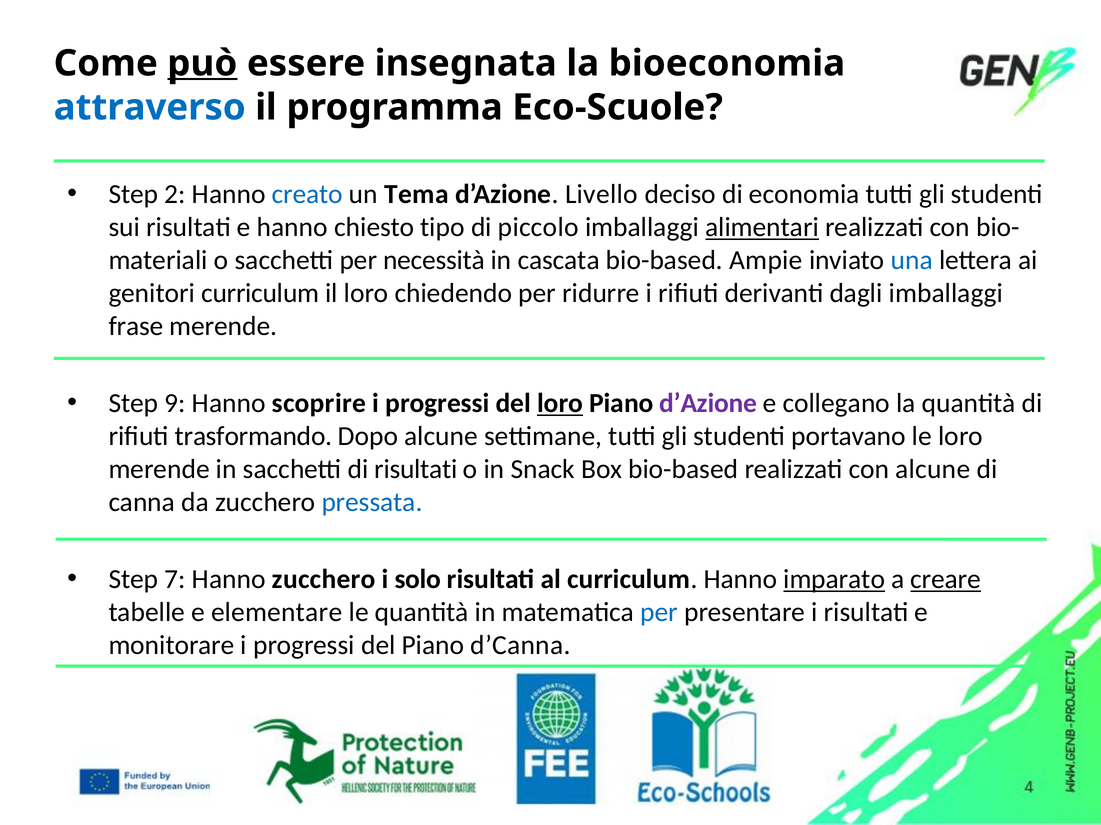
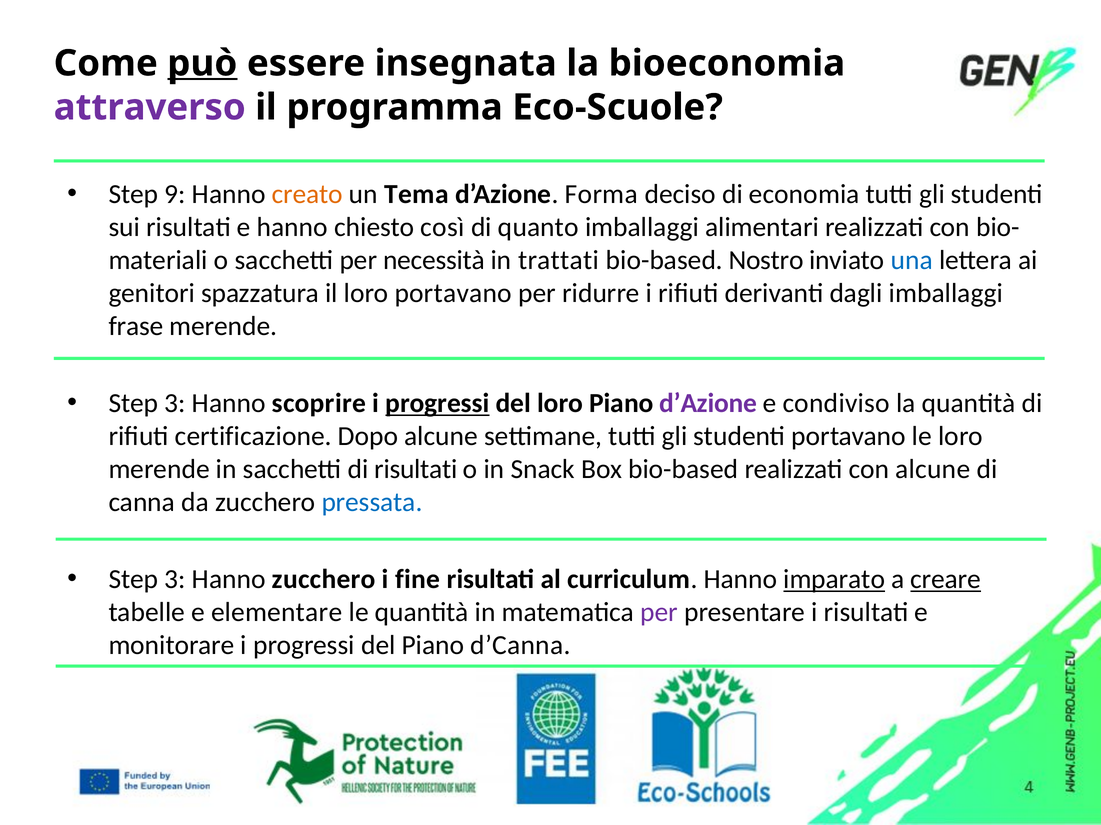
attraverso colour: blue -> purple
2: 2 -> 9
creato colour: blue -> orange
Livello: Livello -> Forma
tipo: tipo -> così
piccolo: piccolo -> quanto
alimentari underline: present -> none
cascata: cascata -> trattati
Ampie: Ampie -> Nostro
genitori curriculum: curriculum -> spazzatura
loro chiedendo: chiedendo -> portavano
9 at (175, 404): 9 -> 3
progressi at (437, 404) underline: none -> present
loro at (560, 404) underline: present -> none
collegano: collegano -> condiviso
trasformando: trasformando -> certificazione
7 at (175, 580): 7 -> 3
solo: solo -> fine
per at (659, 613) colour: blue -> purple
